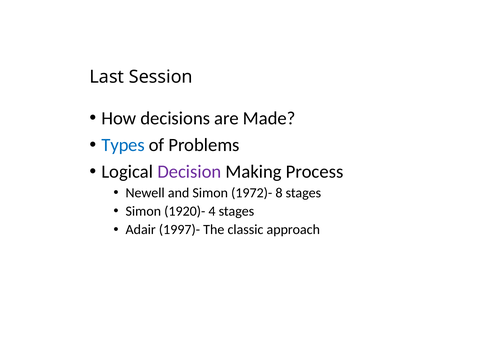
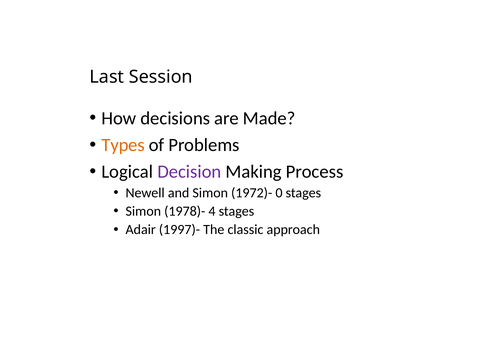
Types colour: blue -> orange
8: 8 -> 0
1920)-: 1920)- -> 1978)-
